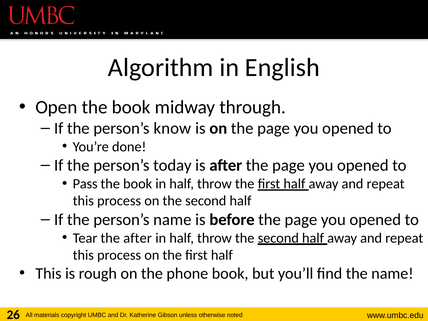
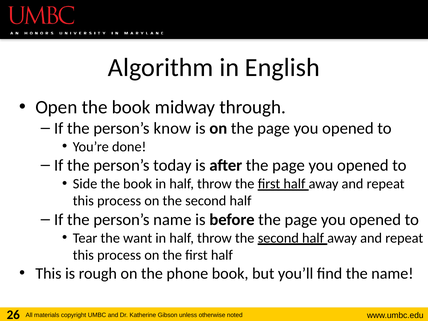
Pass: Pass -> Side
the after: after -> want
